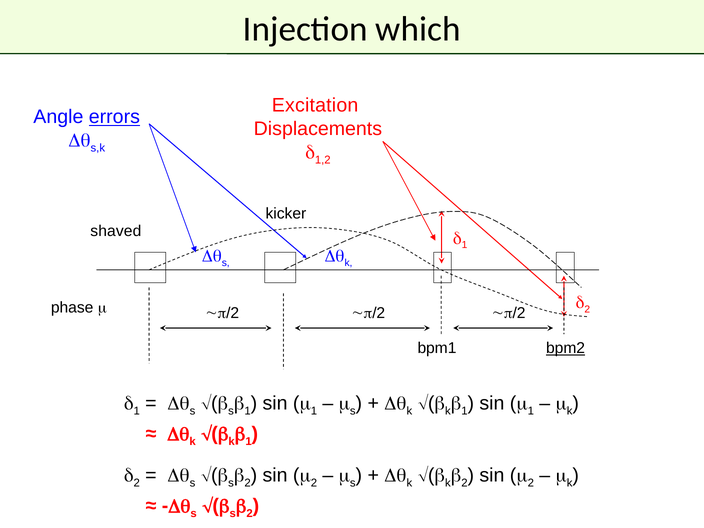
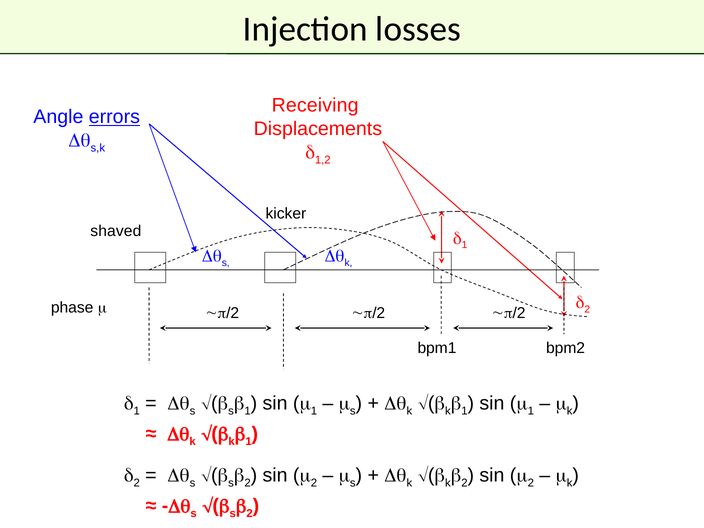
which: which -> losses
Excitation: Excitation -> Receiving
bpm2 underline: present -> none
